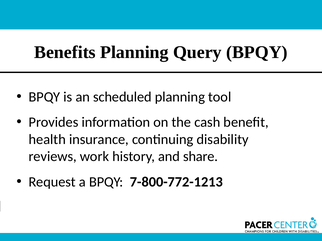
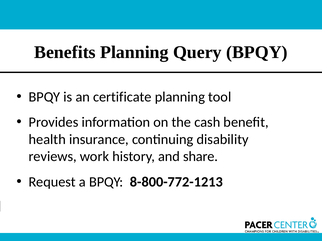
scheduled: scheduled -> certificate
7-800-772-1213: 7-800-772-1213 -> 8-800-772-1213
